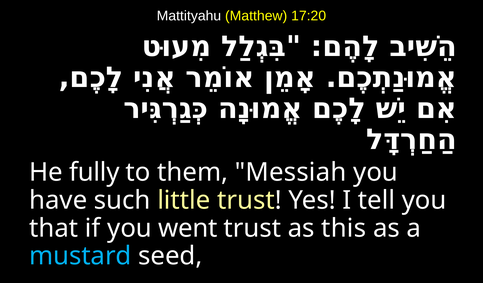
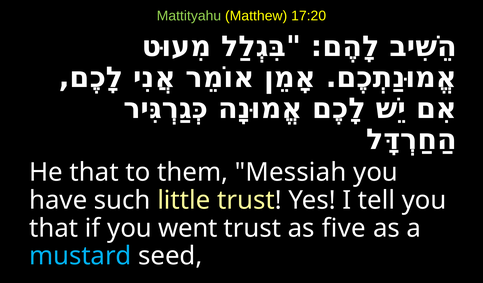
Mattityahu colour: white -> light green
He fully: fully -> that
this: this -> five
